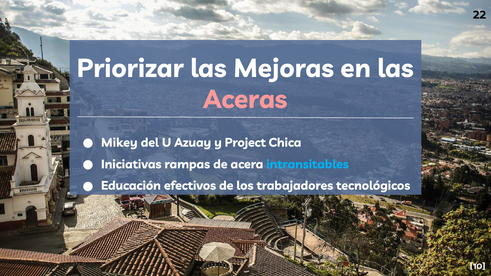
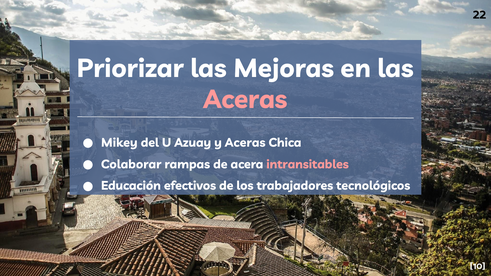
y Project: Project -> Aceras
Iniciativas: Iniciativas -> Colaborar
intransitables colour: light blue -> pink
